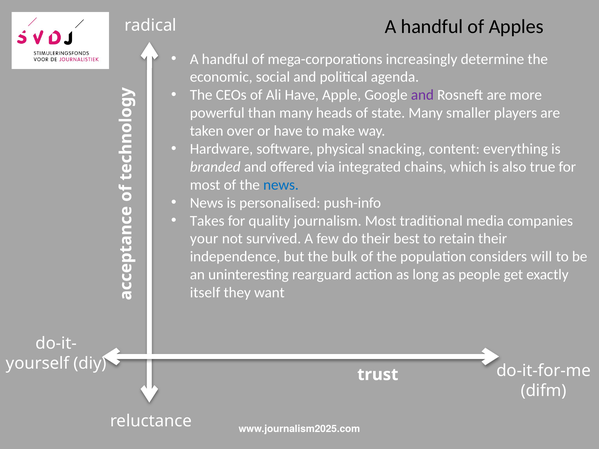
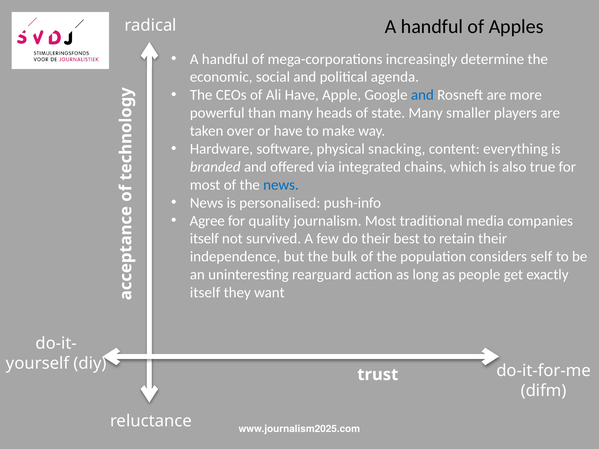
and at (422, 95) colour: purple -> blue
Takes: Takes -> Agree
your at (204, 239): your -> itself
will: will -> self
